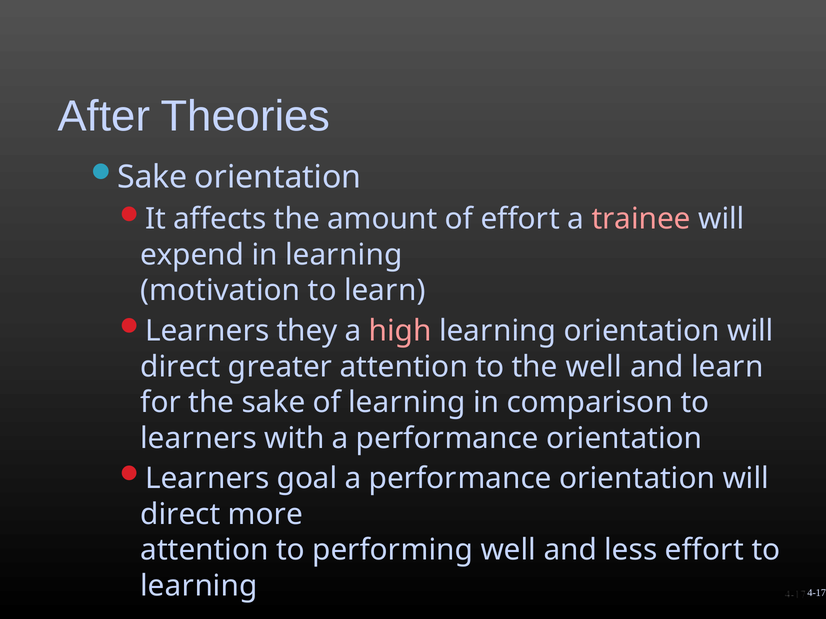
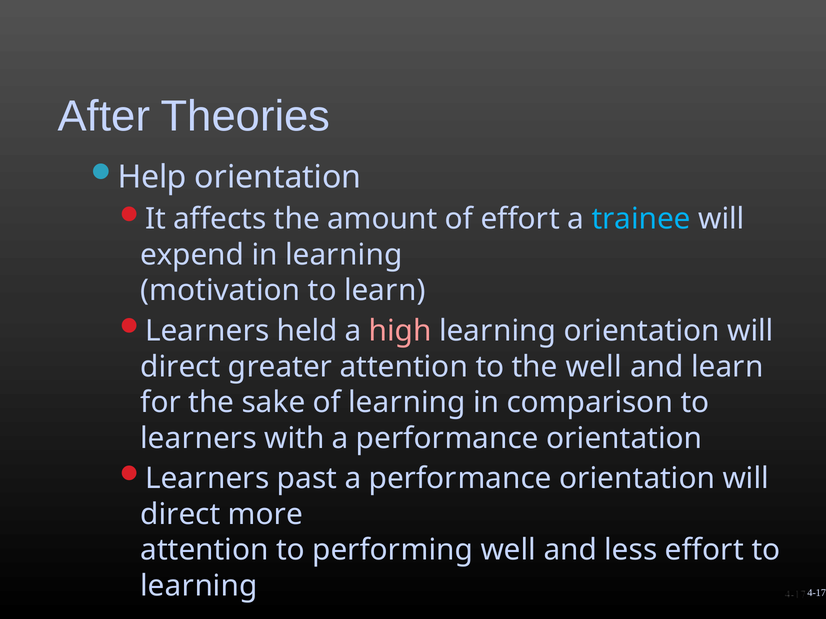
Sake at (152, 177): Sake -> Help
trainee colour: pink -> light blue
they: they -> held
goal: goal -> past
